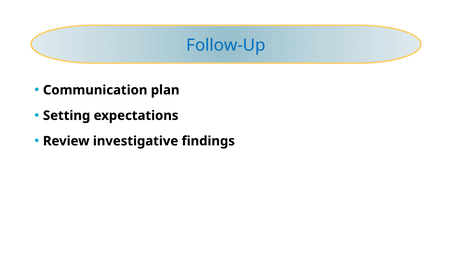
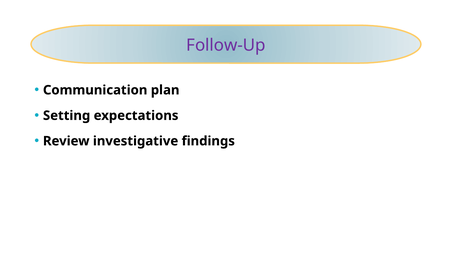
Follow-Up colour: blue -> purple
